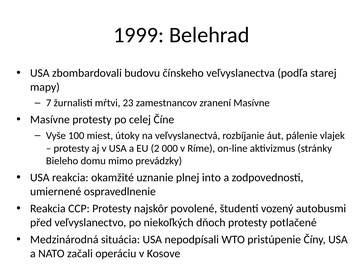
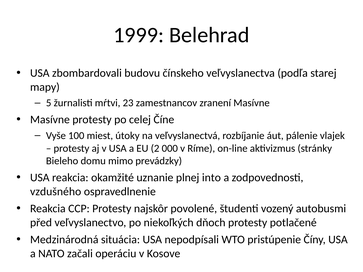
7: 7 -> 5
umiernené: umiernené -> vzdušného
